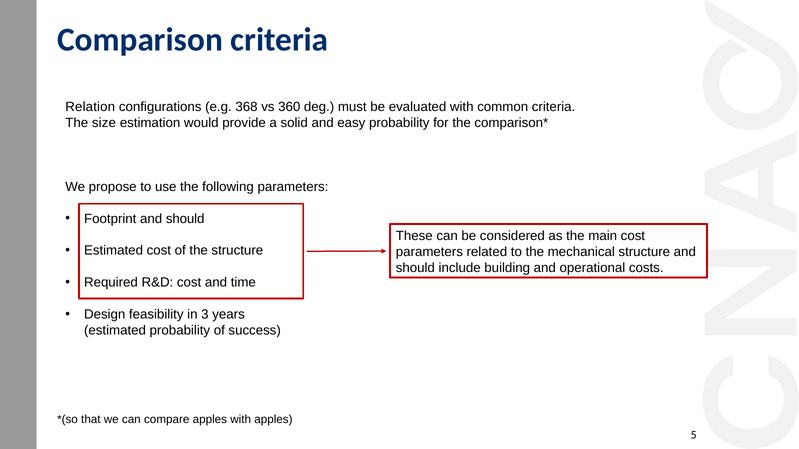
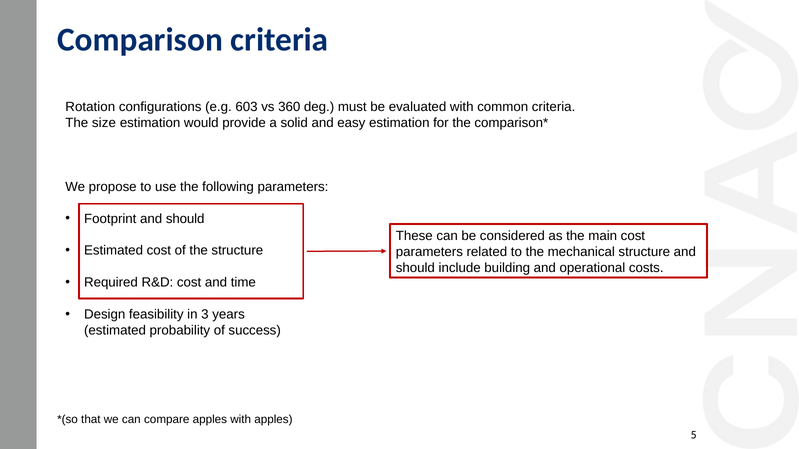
Relation: Relation -> Rotation
368: 368 -> 603
easy probability: probability -> estimation
